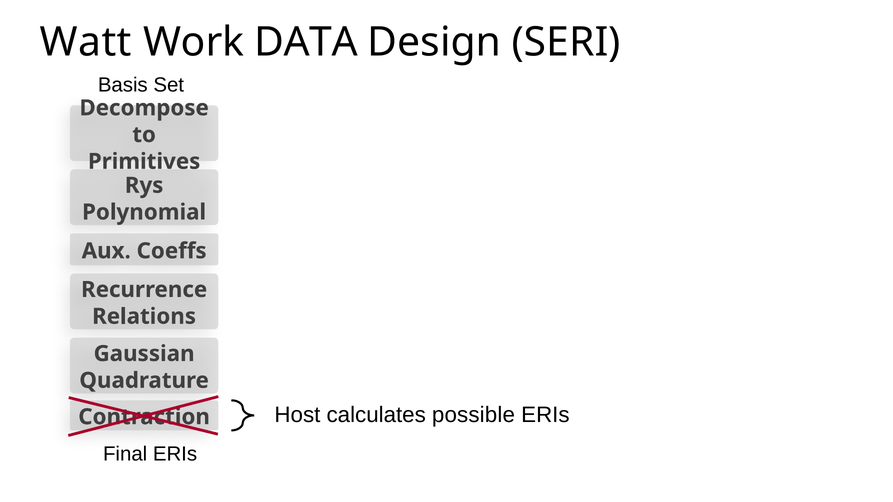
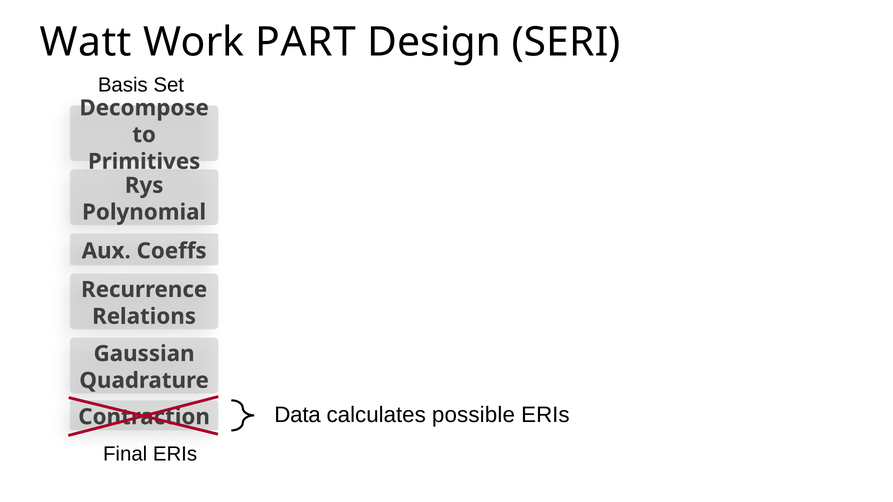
DATA: DATA -> PART
Host: Host -> Data
